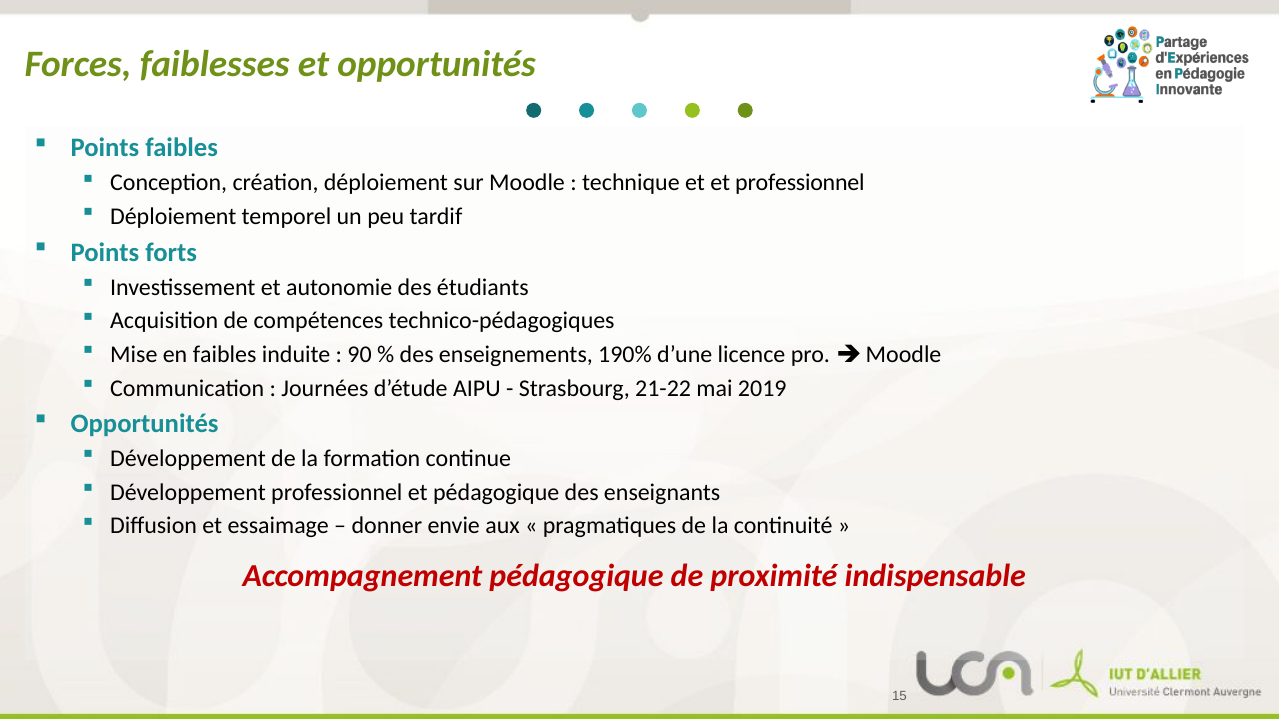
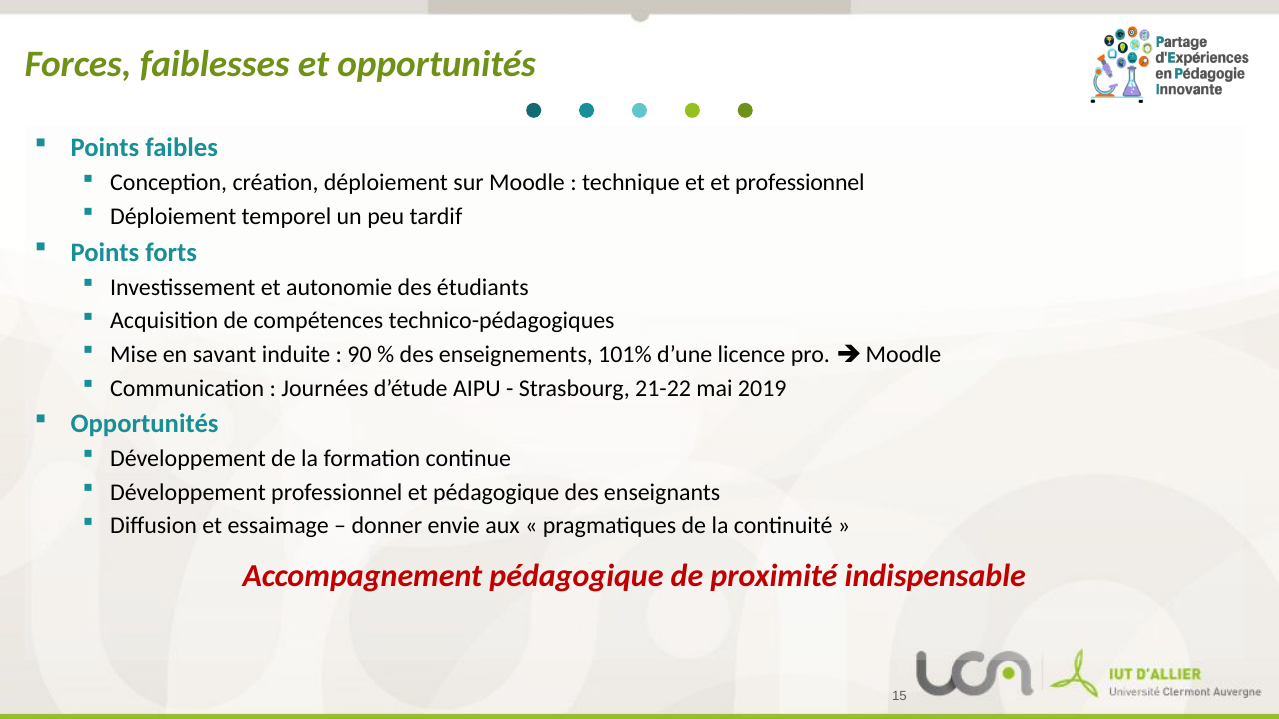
en faibles: faibles -> savant
190%: 190% -> 101%
